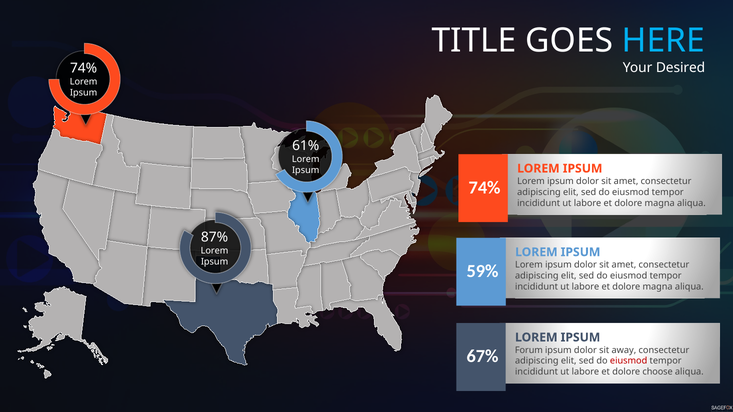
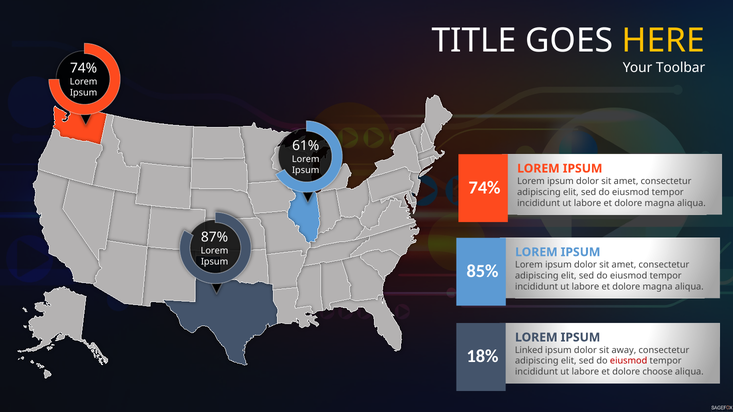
HERE colour: light blue -> yellow
Desired: Desired -> Toolbar
59%: 59% -> 85%
Forum: Forum -> Linked
67%: 67% -> 18%
